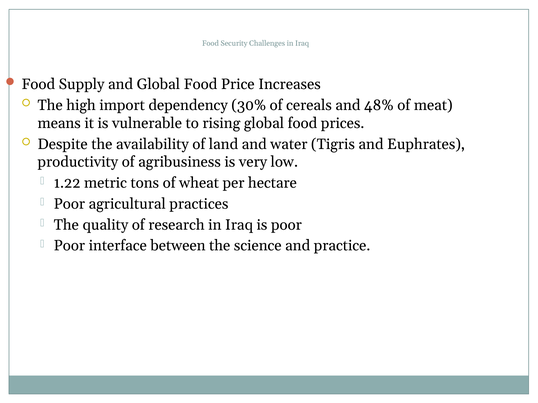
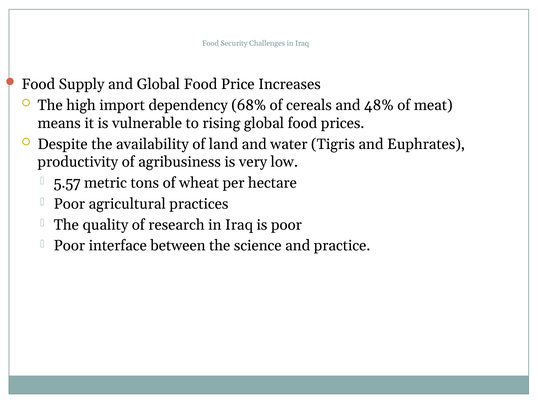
30%: 30% -> 68%
1.22: 1.22 -> 5.57
